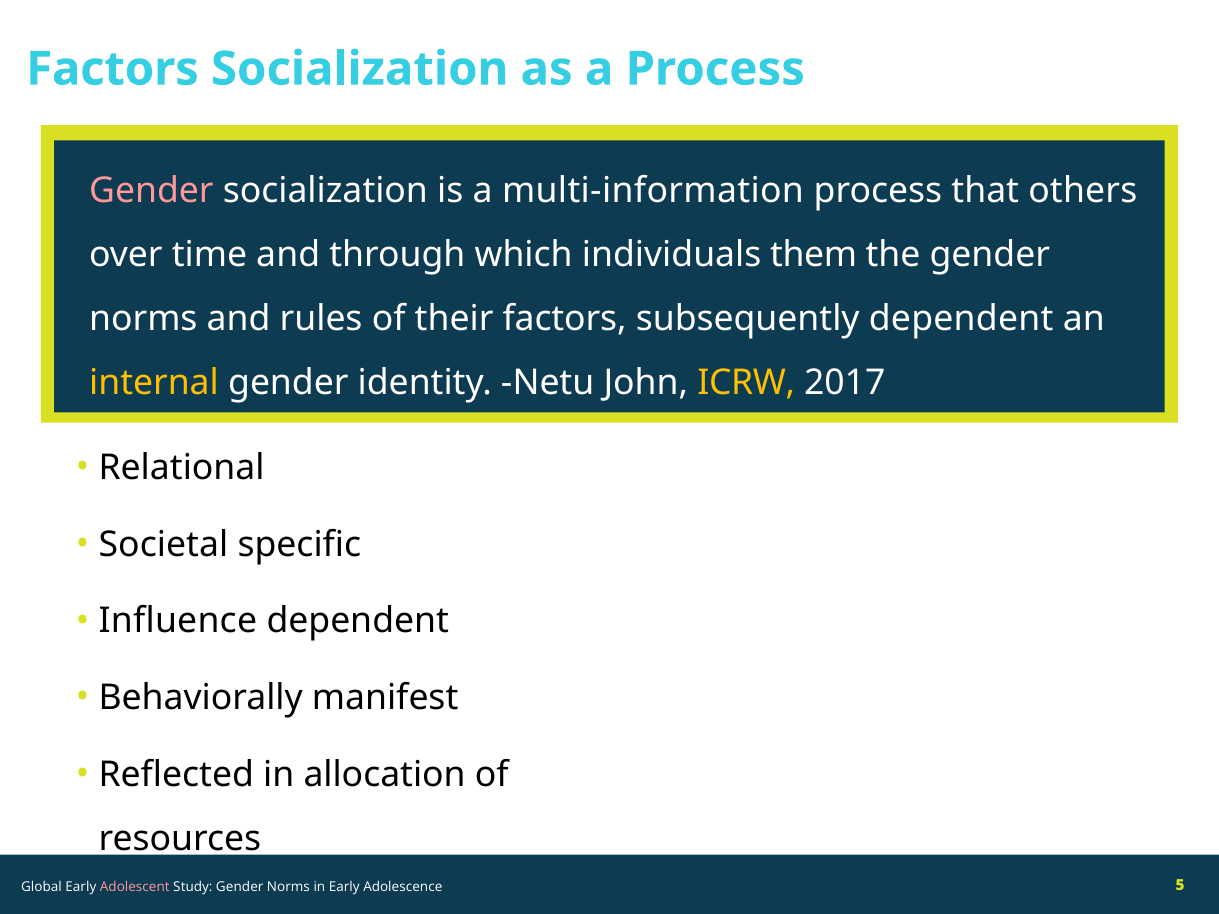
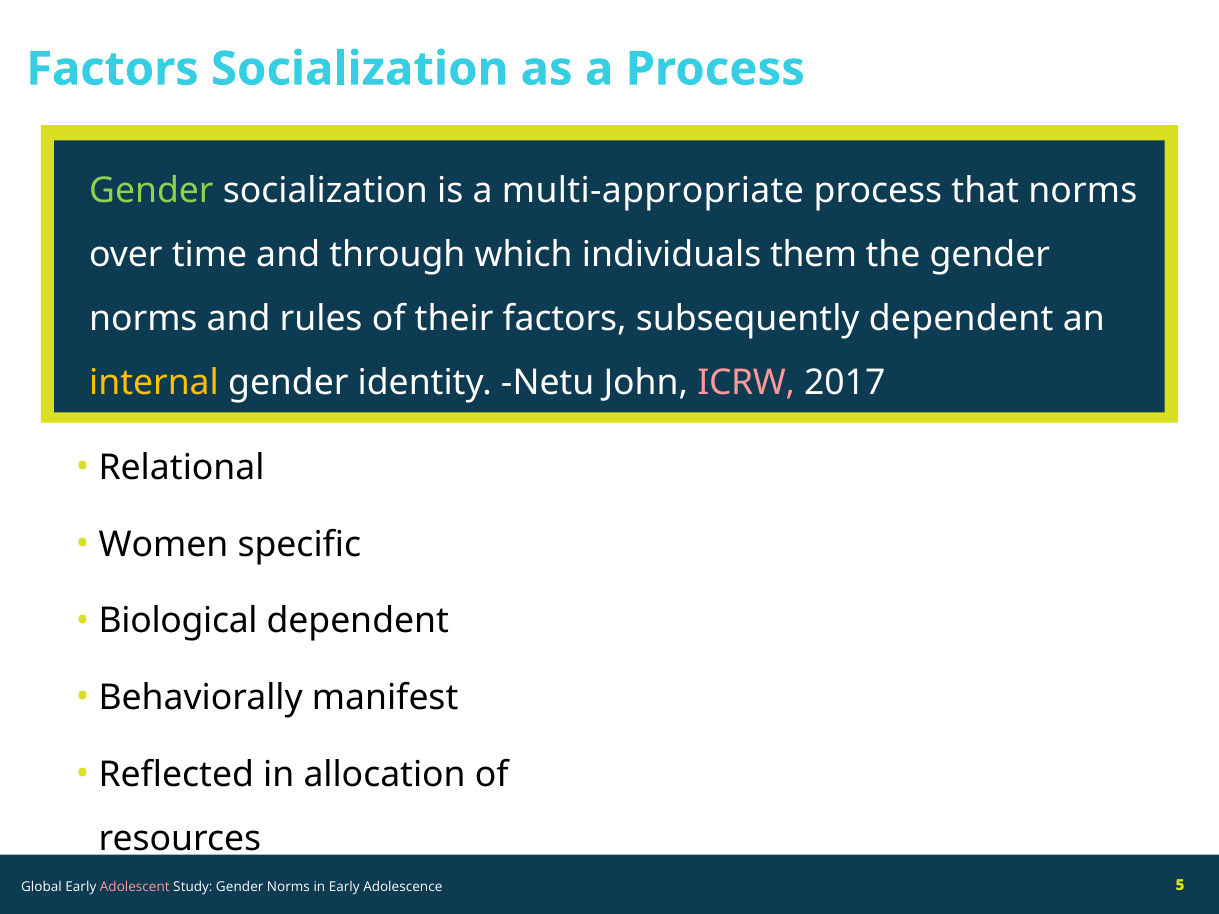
Gender at (151, 191) colour: pink -> light green
multi-information: multi-information -> multi-appropriate
that others: others -> norms
ICRW colour: yellow -> pink
Societal: Societal -> Women
Influence: Influence -> Biological
